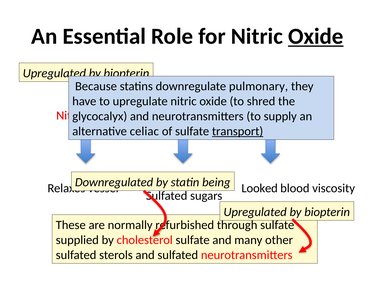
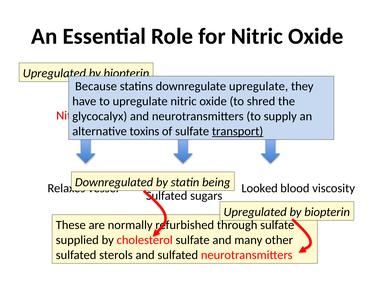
Oxide at (316, 36) underline: present -> none
downregulate pulmonary: pulmonary -> upregulate
celiac: celiac -> toxins
